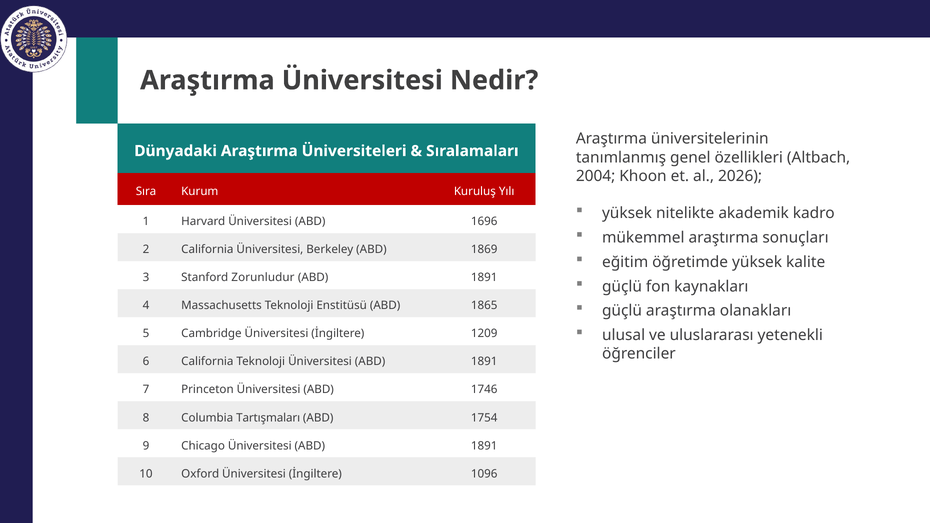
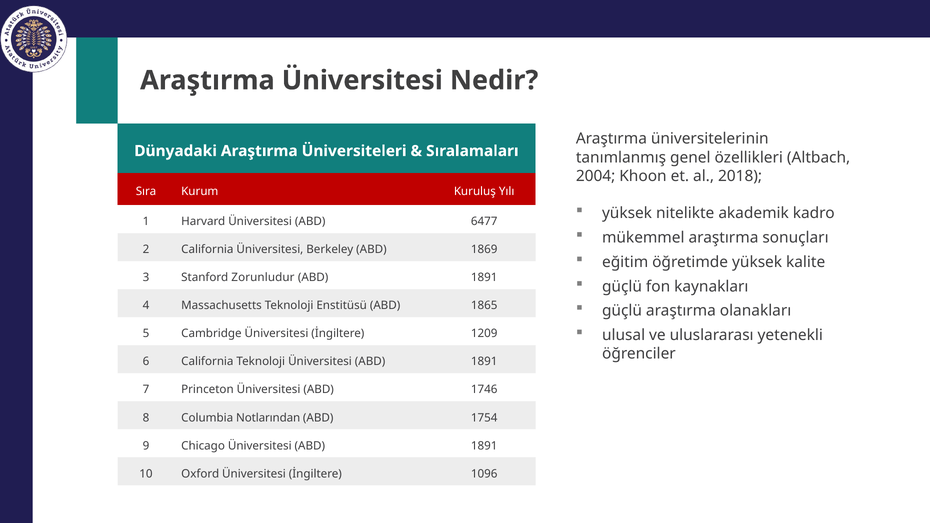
2026: 2026 -> 2018
1696: 1696 -> 6477
Tartışmaları: Tartışmaları -> Notlarından
